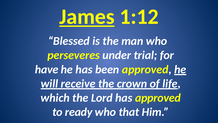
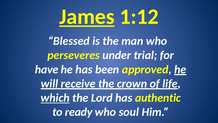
which underline: none -> present
has approved: approved -> authentic
that: that -> soul
